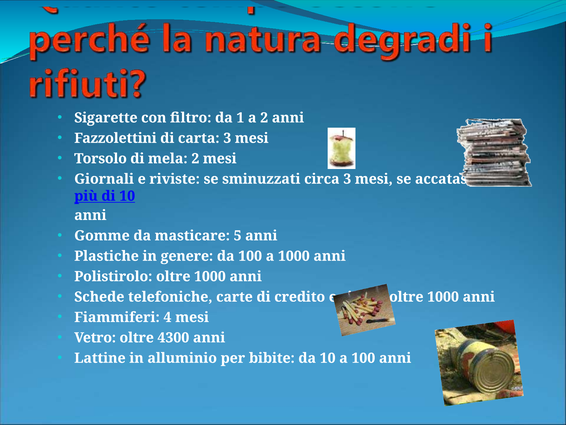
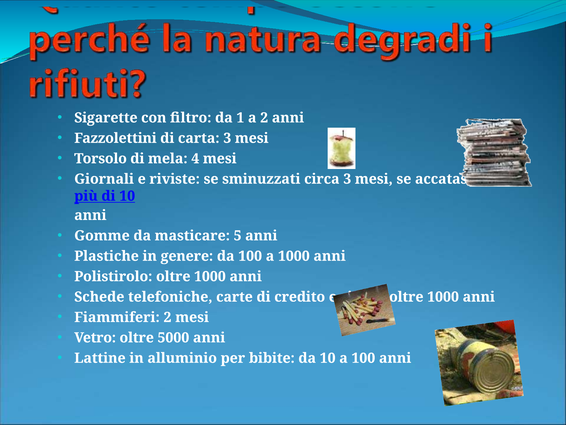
mela 2: 2 -> 4
Fiammiferi 4: 4 -> 2
4300: 4300 -> 5000
